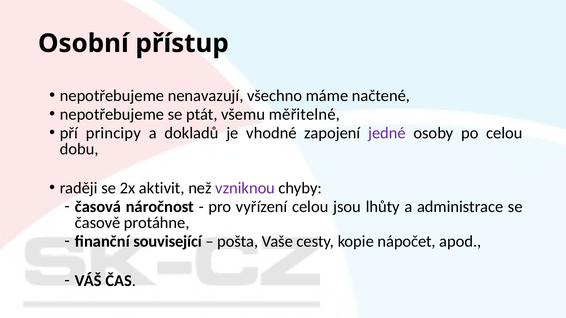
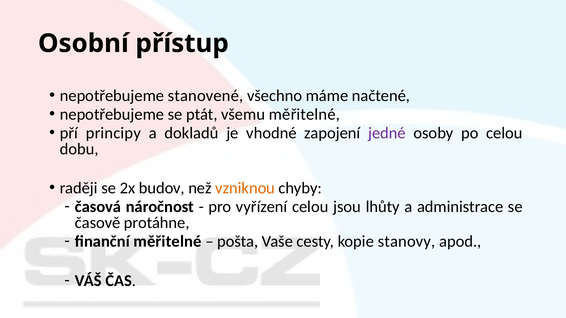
nenavazují: nenavazují -> stanovené
aktivit: aktivit -> budov
vzniknou colour: purple -> orange
finanční související: související -> měřitelné
nápočet: nápočet -> stanovy
